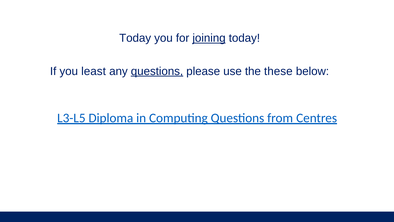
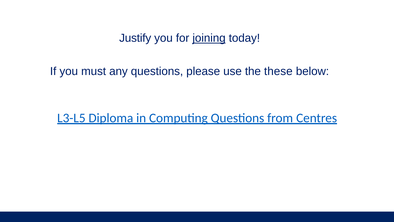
Today at (135, 38): Today -> Justify
least: least -> must
questions at (157, 71) underline: present -> none
